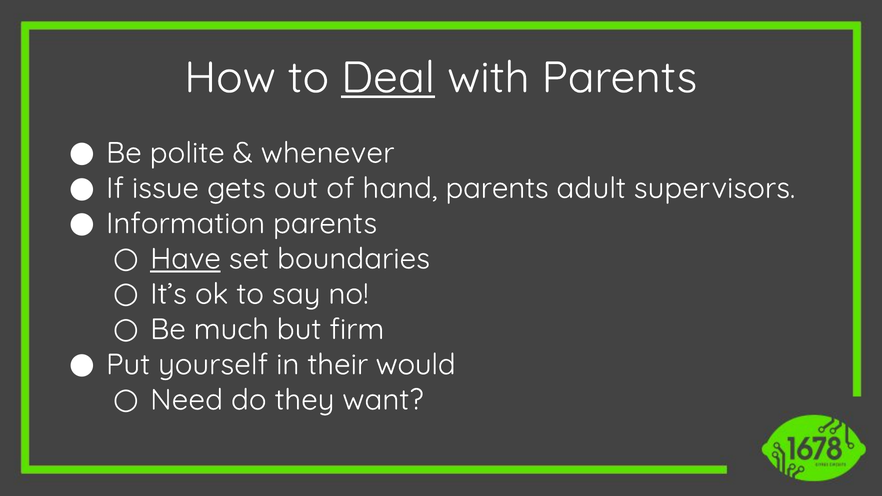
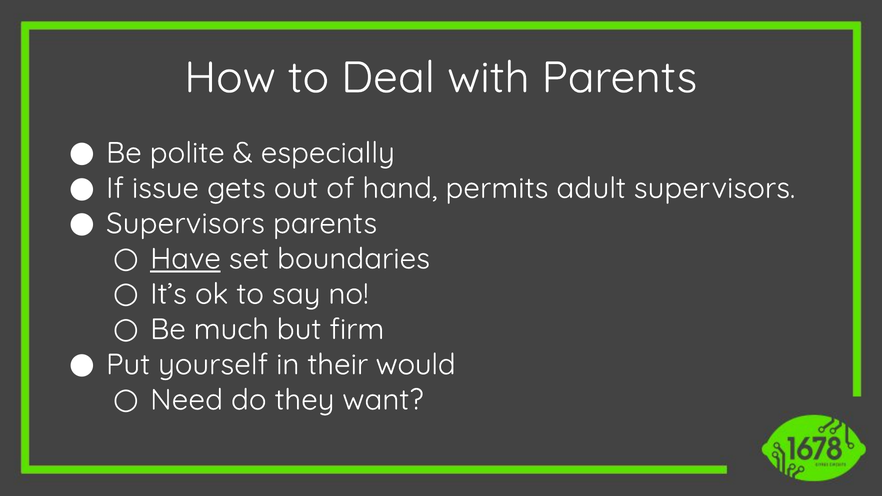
Deal underline: present -> none
whenever: whenever -> especially
hand parents: parents -> permits
Information at (186, 224): Information -> Supervisors
